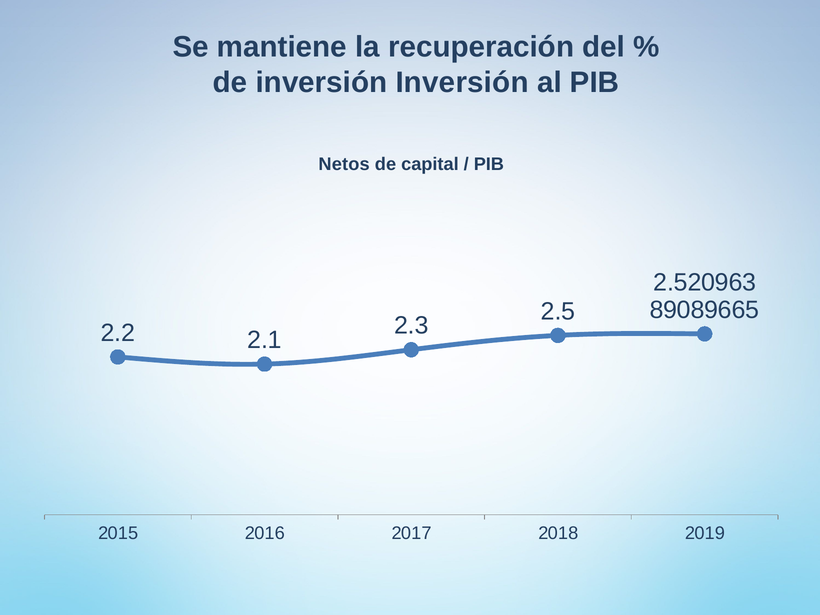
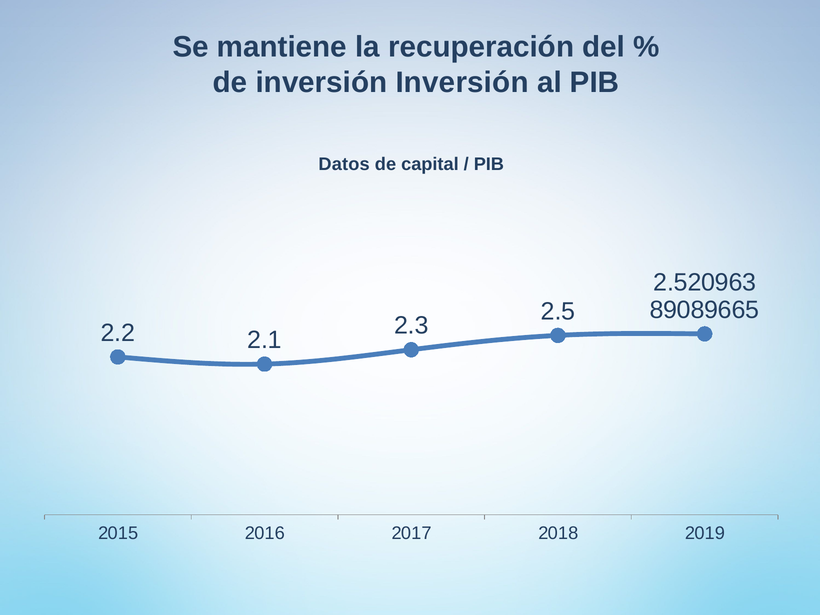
Netos: Netos -> Datos
